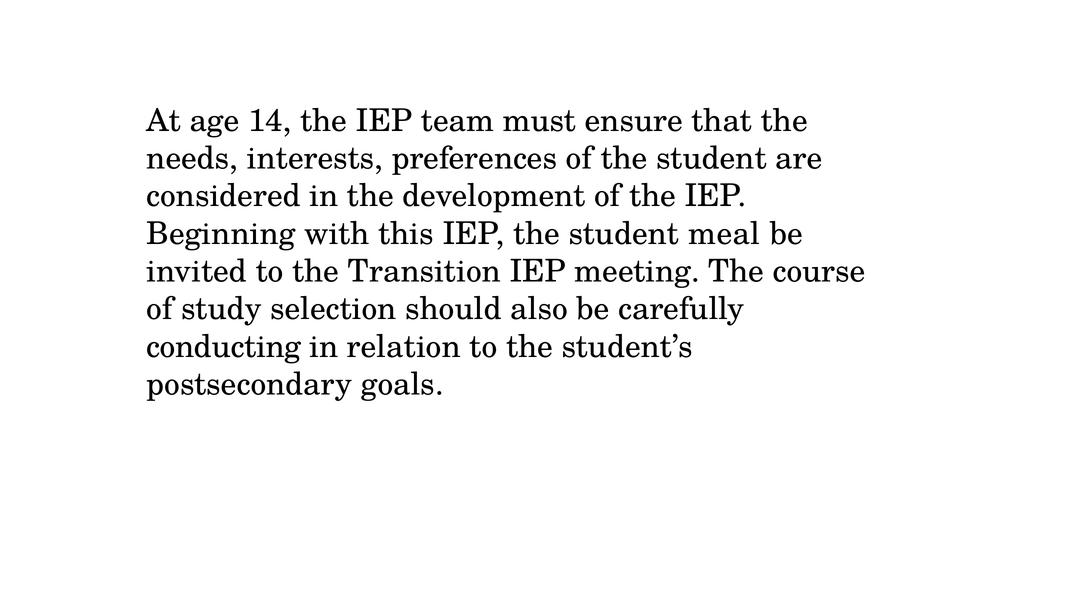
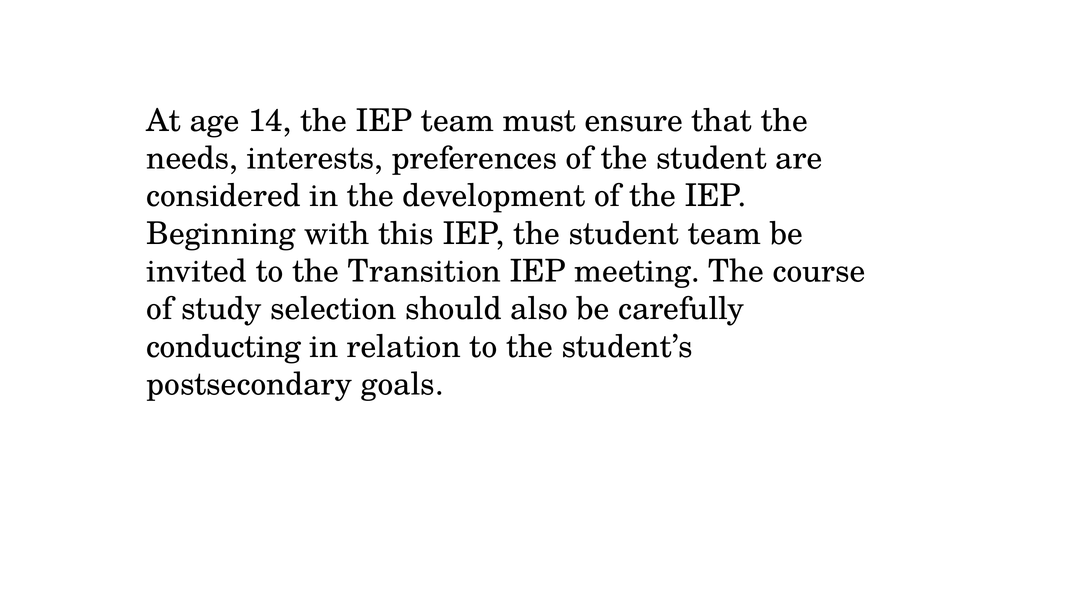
student meal: meal -> team
